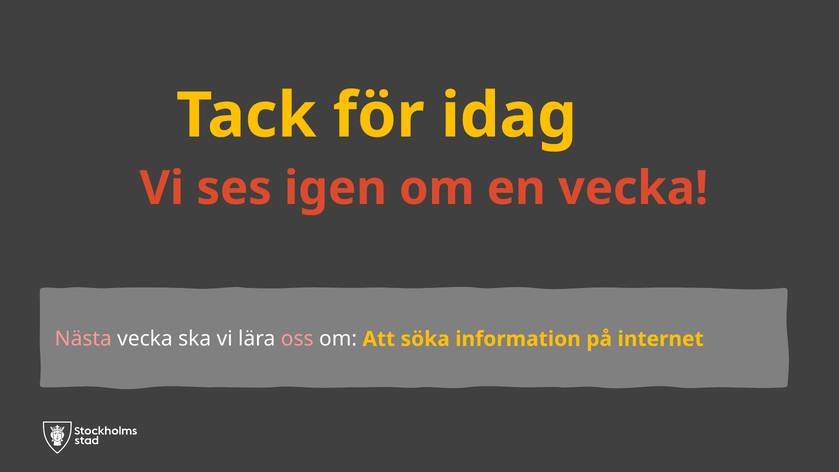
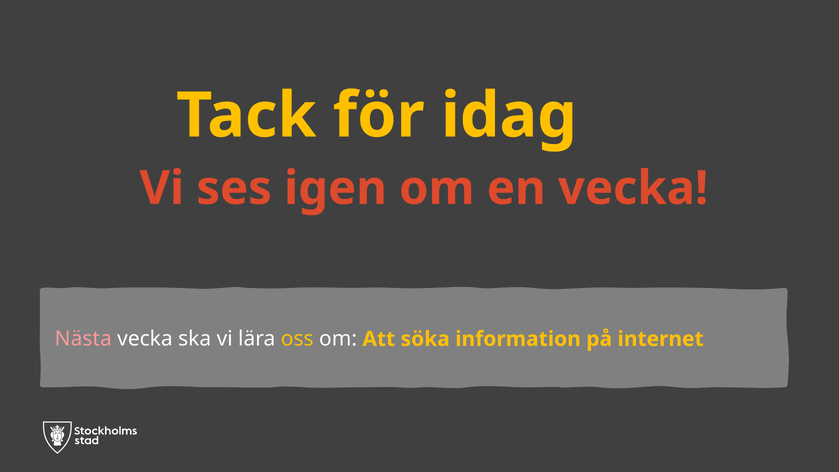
oss colour: pink -> yellow
